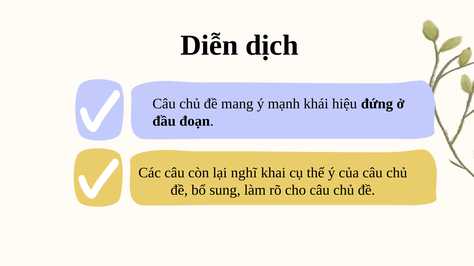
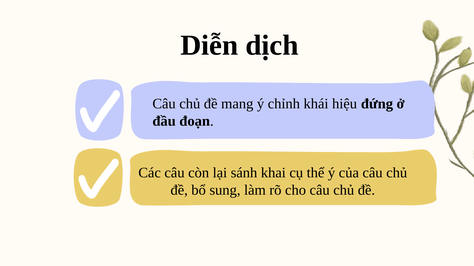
mạnh: mạnh -> chỉnh
nghĩ: nghĩ -> sánh
